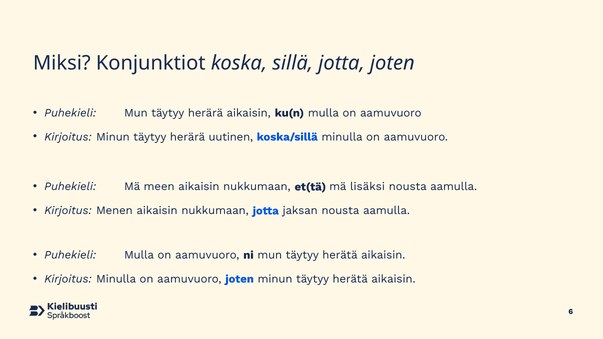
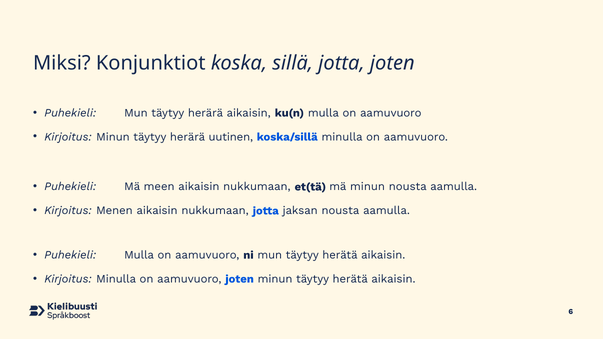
mä lisäksi: lisäksi -> minun
